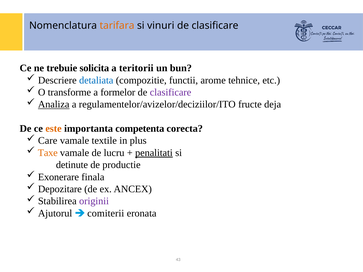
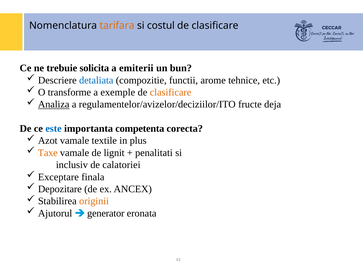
vinuri: vinuri -> costul
teritorii: teritorii -> emiterii
formelor: formelor -> exemple
clasificare at (171, 92) colour: purple -> orange
este colour: orange -> blue
Care: Care -> Azot
lucru: lucru -> lignit
penalitati underline: present -> none
detinute: detinute -> inclusiv
productie: productie -> calatoriei
Exonerare: Exonerare -> Exceptare
originii colour: purple -> orange
comiterii: comiterii -> generator
